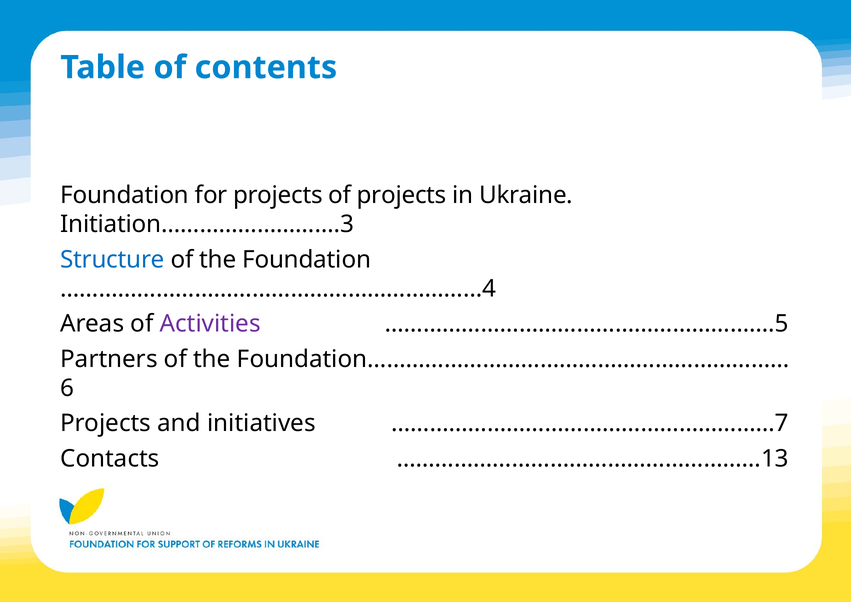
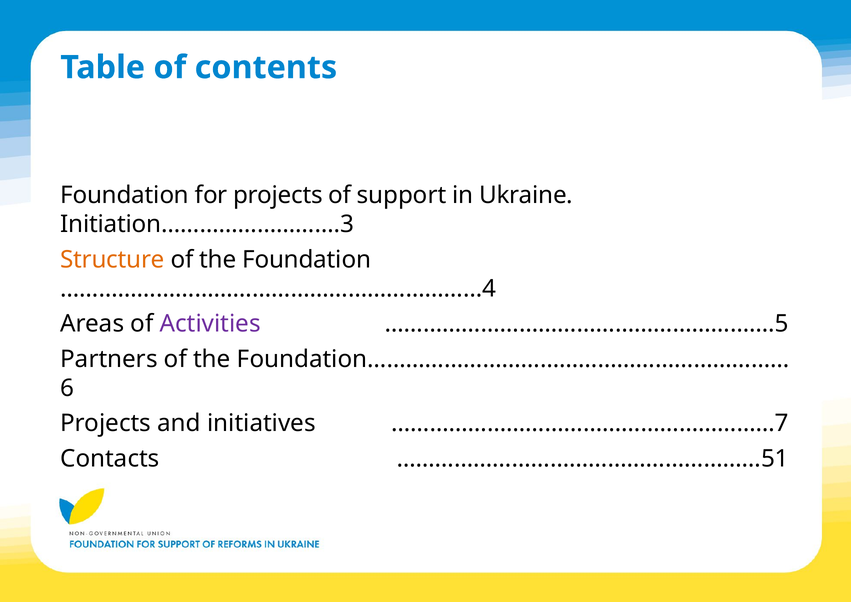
of projects: projects -> support
Structure colour: blue -> orange
…………………………………………………13: …………………………………………………13 -> …………………………………………………51
